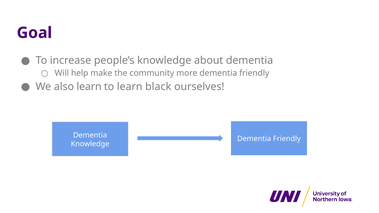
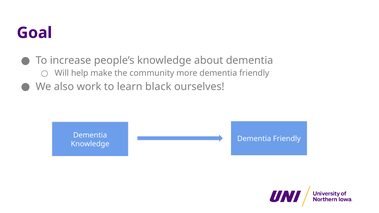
also learn: learn -> work
